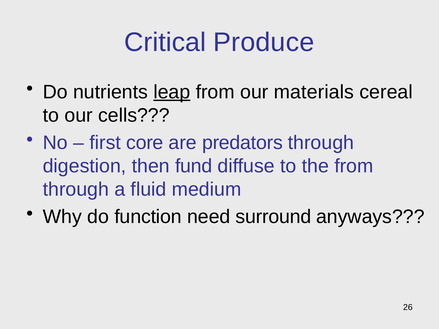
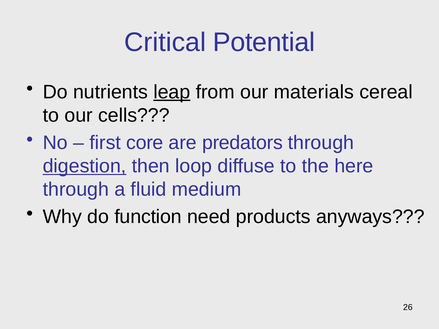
Produce: Produce -> Potential
digestion underline: none -> present
fund: fund -> loop
the from: from -> here
surround: surround -> products
